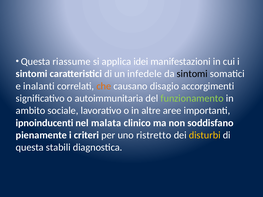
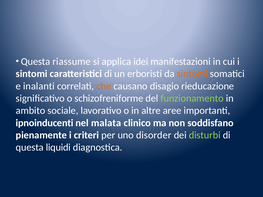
infedele: infedele -> erboristi
sintomi at (192, 74) colour: black -> orange
accorgimenti: accorgimenti -> rieducazione
autoimmunitaria: autoimmunitaria -> schizofreniforme
ristretto: ristretto -> disorder
disturbi colour: yellow -> light green
stabili: stabili -> liquidi
